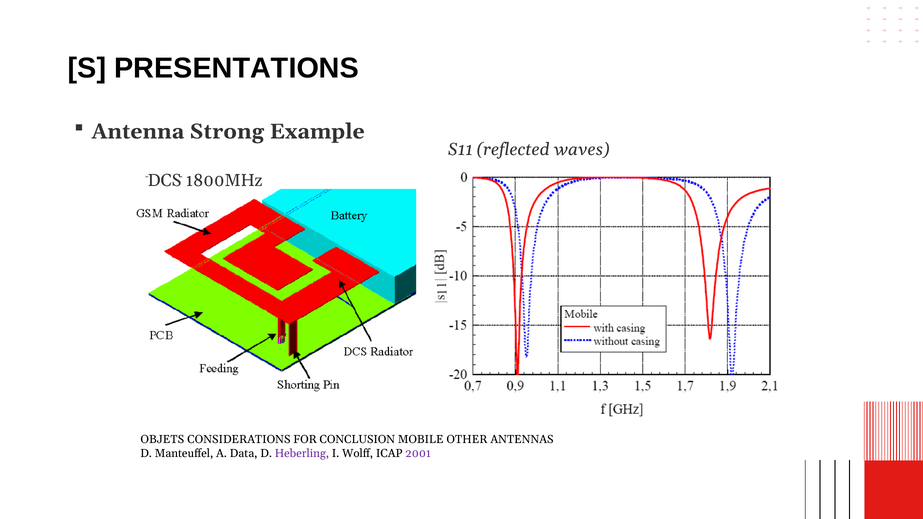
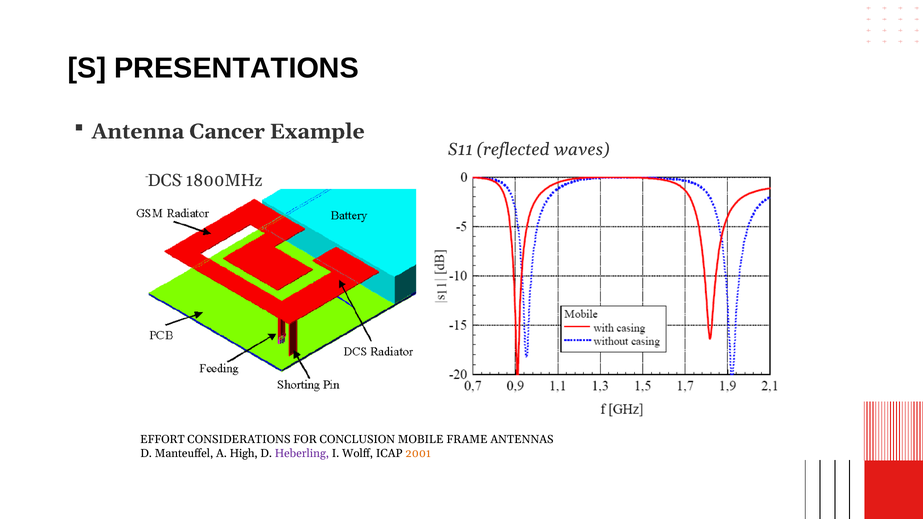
Strong: Strong -> Cancer
OBJETS: OBJETS -> EFFORT
OTHER: OTHER -> FRAME
Data: Data -> High
2001 colour: purple -> orange
